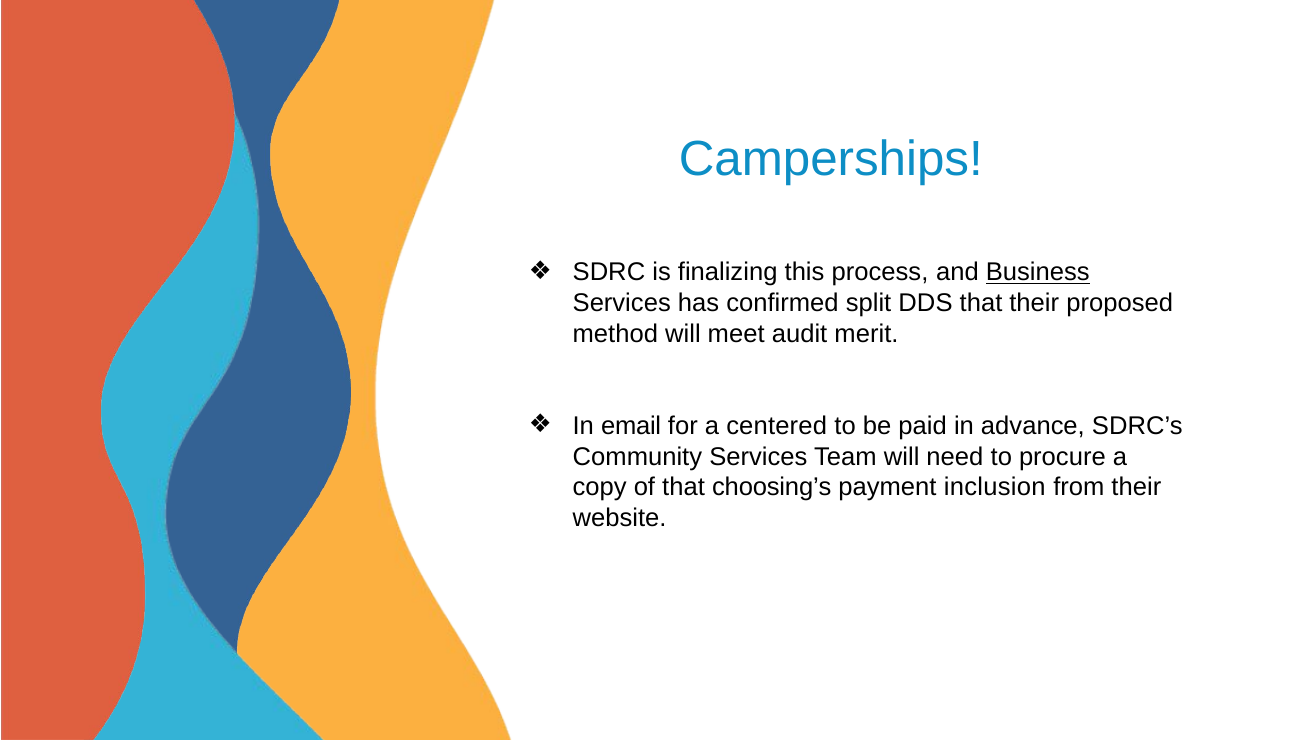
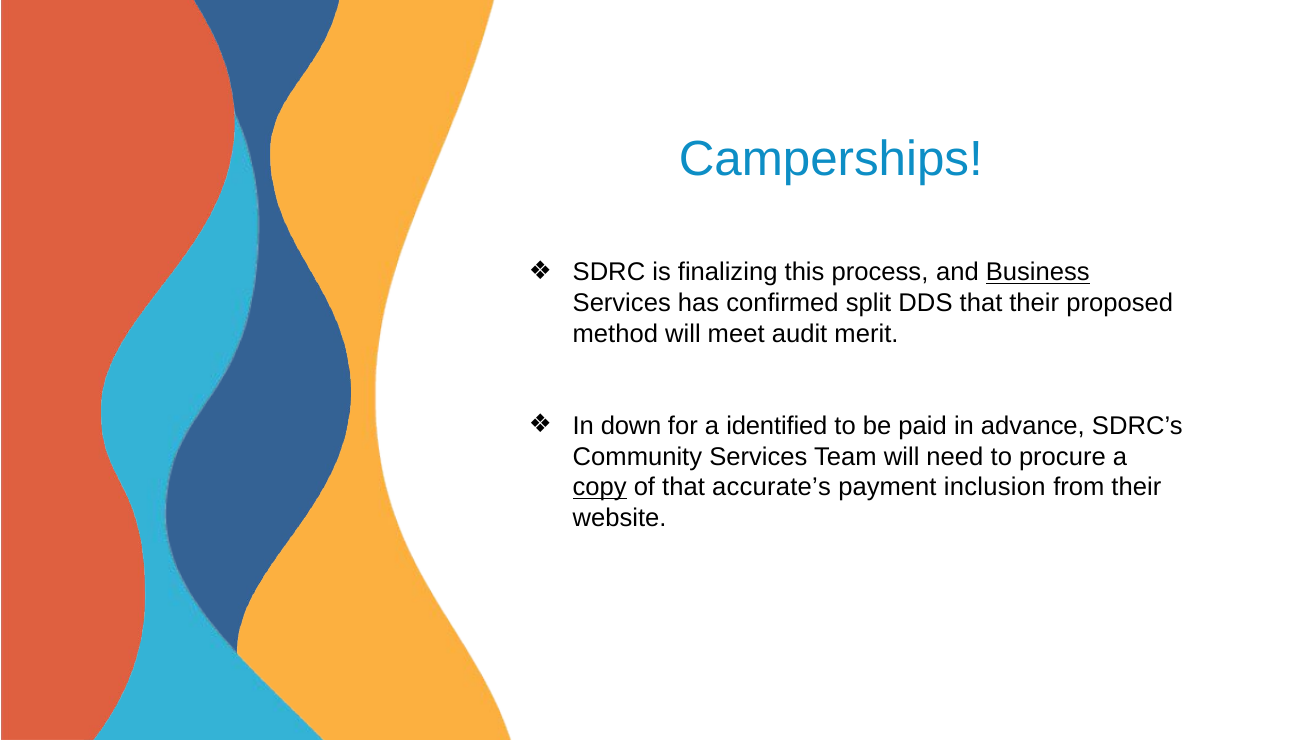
email: email -> down
centered: centered -> identified
copy underline: none -> present
choosing’s: choosing’s -> accurate’s
